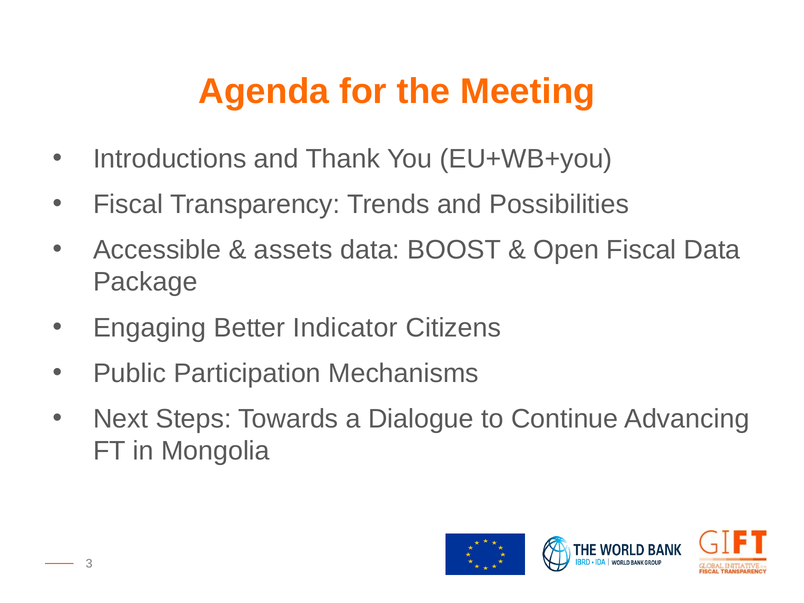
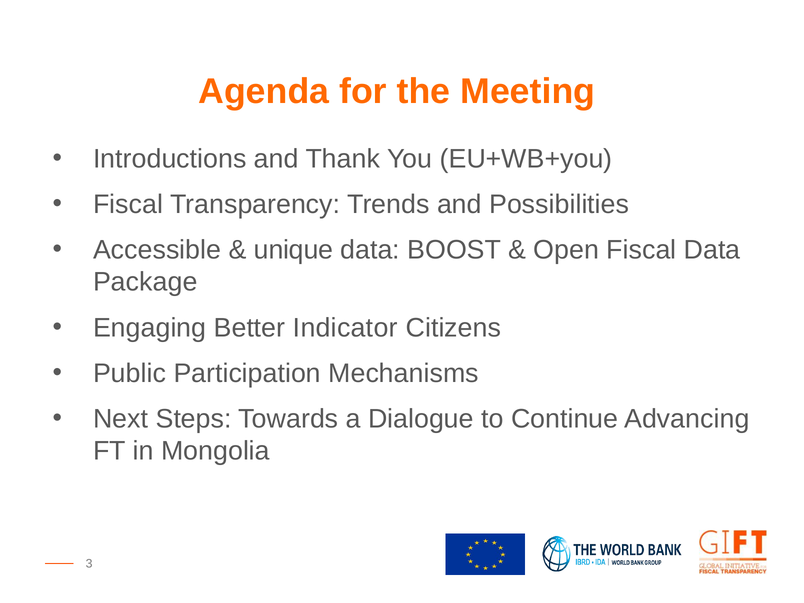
assets: assets -> unique
